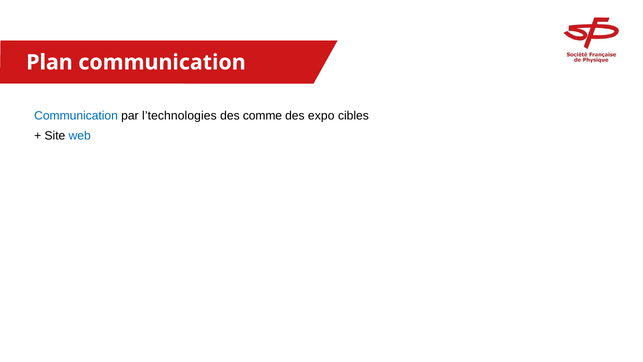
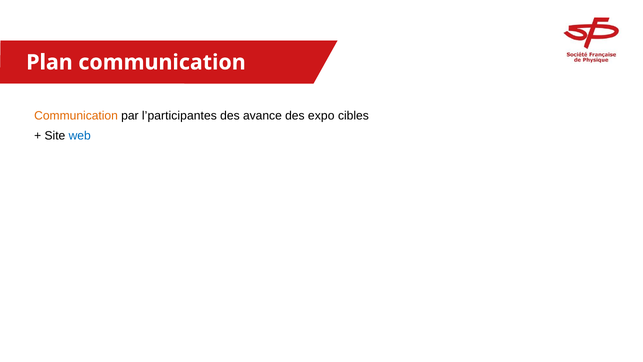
Communication at (76, 116) colour: blue -> orange
l’technologies: l’technologies -> l’participantes
comme: comme -> avance
